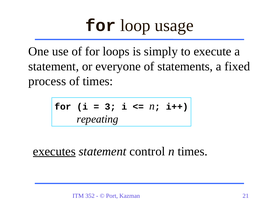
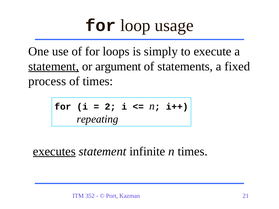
statement at (54, 66) underline: none -> present
everyone: everyone -> argument
3: 3 -> 2
control: control -> infinite
